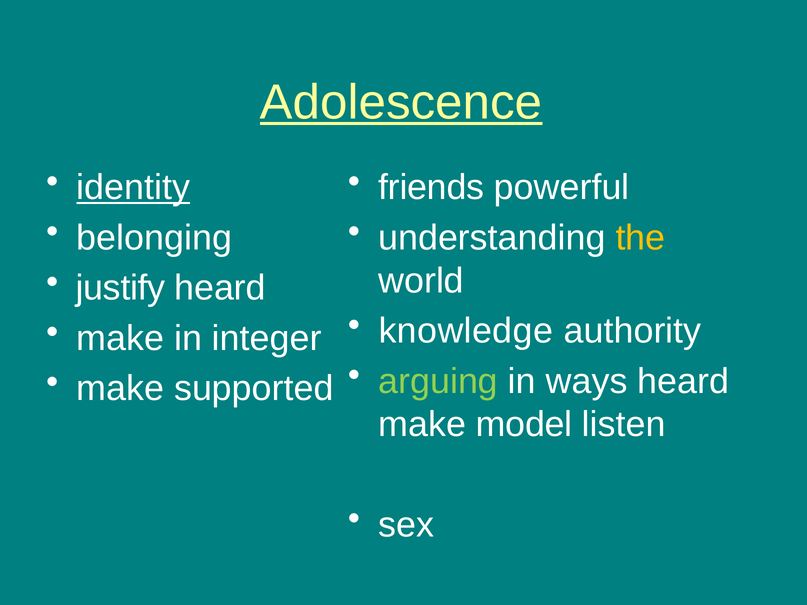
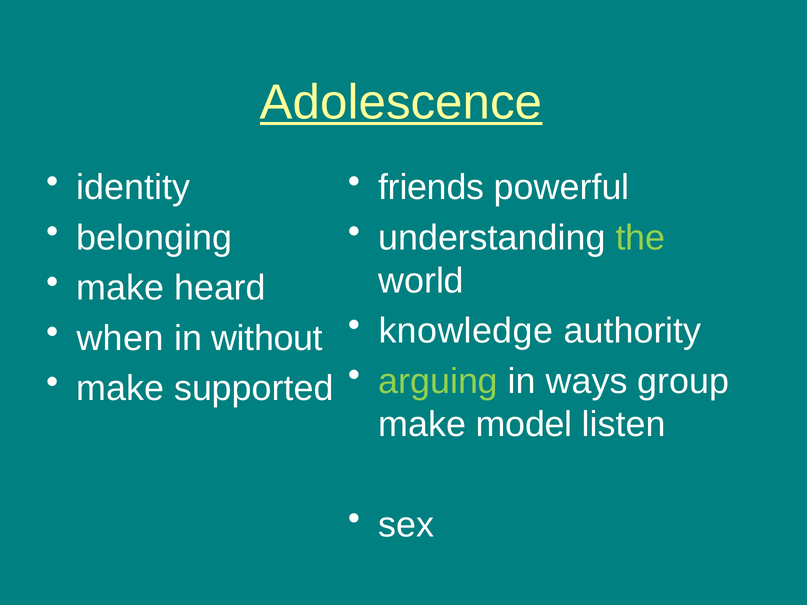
identity underline: present -> none
the colour: yellow -> light green
justify at (120, 288): justify -> make
make at (120, 338): make -> when
integer: integer -> without
ways heard: heard -> group
